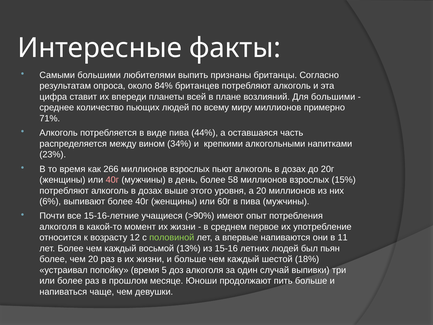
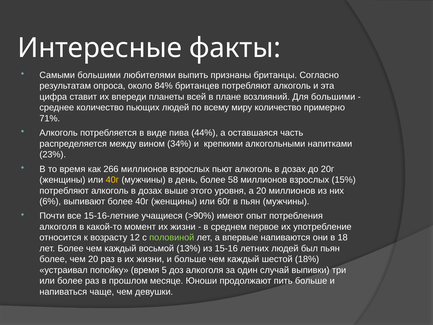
миру миллионов: миллионов -> количество
40г at (112, 180) colour: pink -> yellow
в пива: пива -> пьян
11: 11 -> 18
